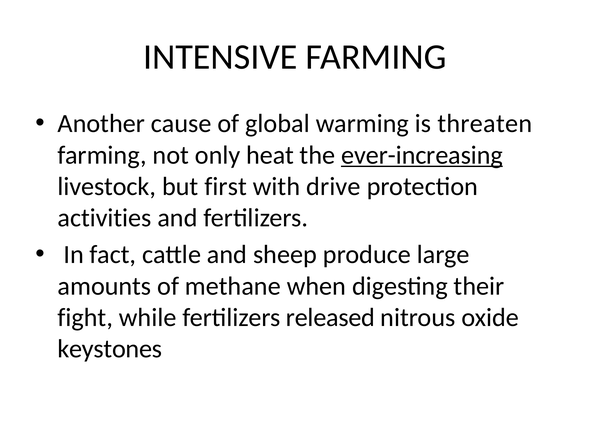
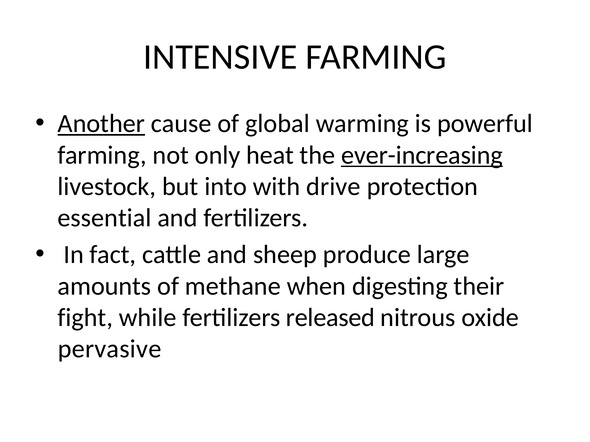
Another underline: none -> present
threaten: threaten -> powerful
first: first -> into
activities: activities -> essential
keystones: keystones -> pervasive
